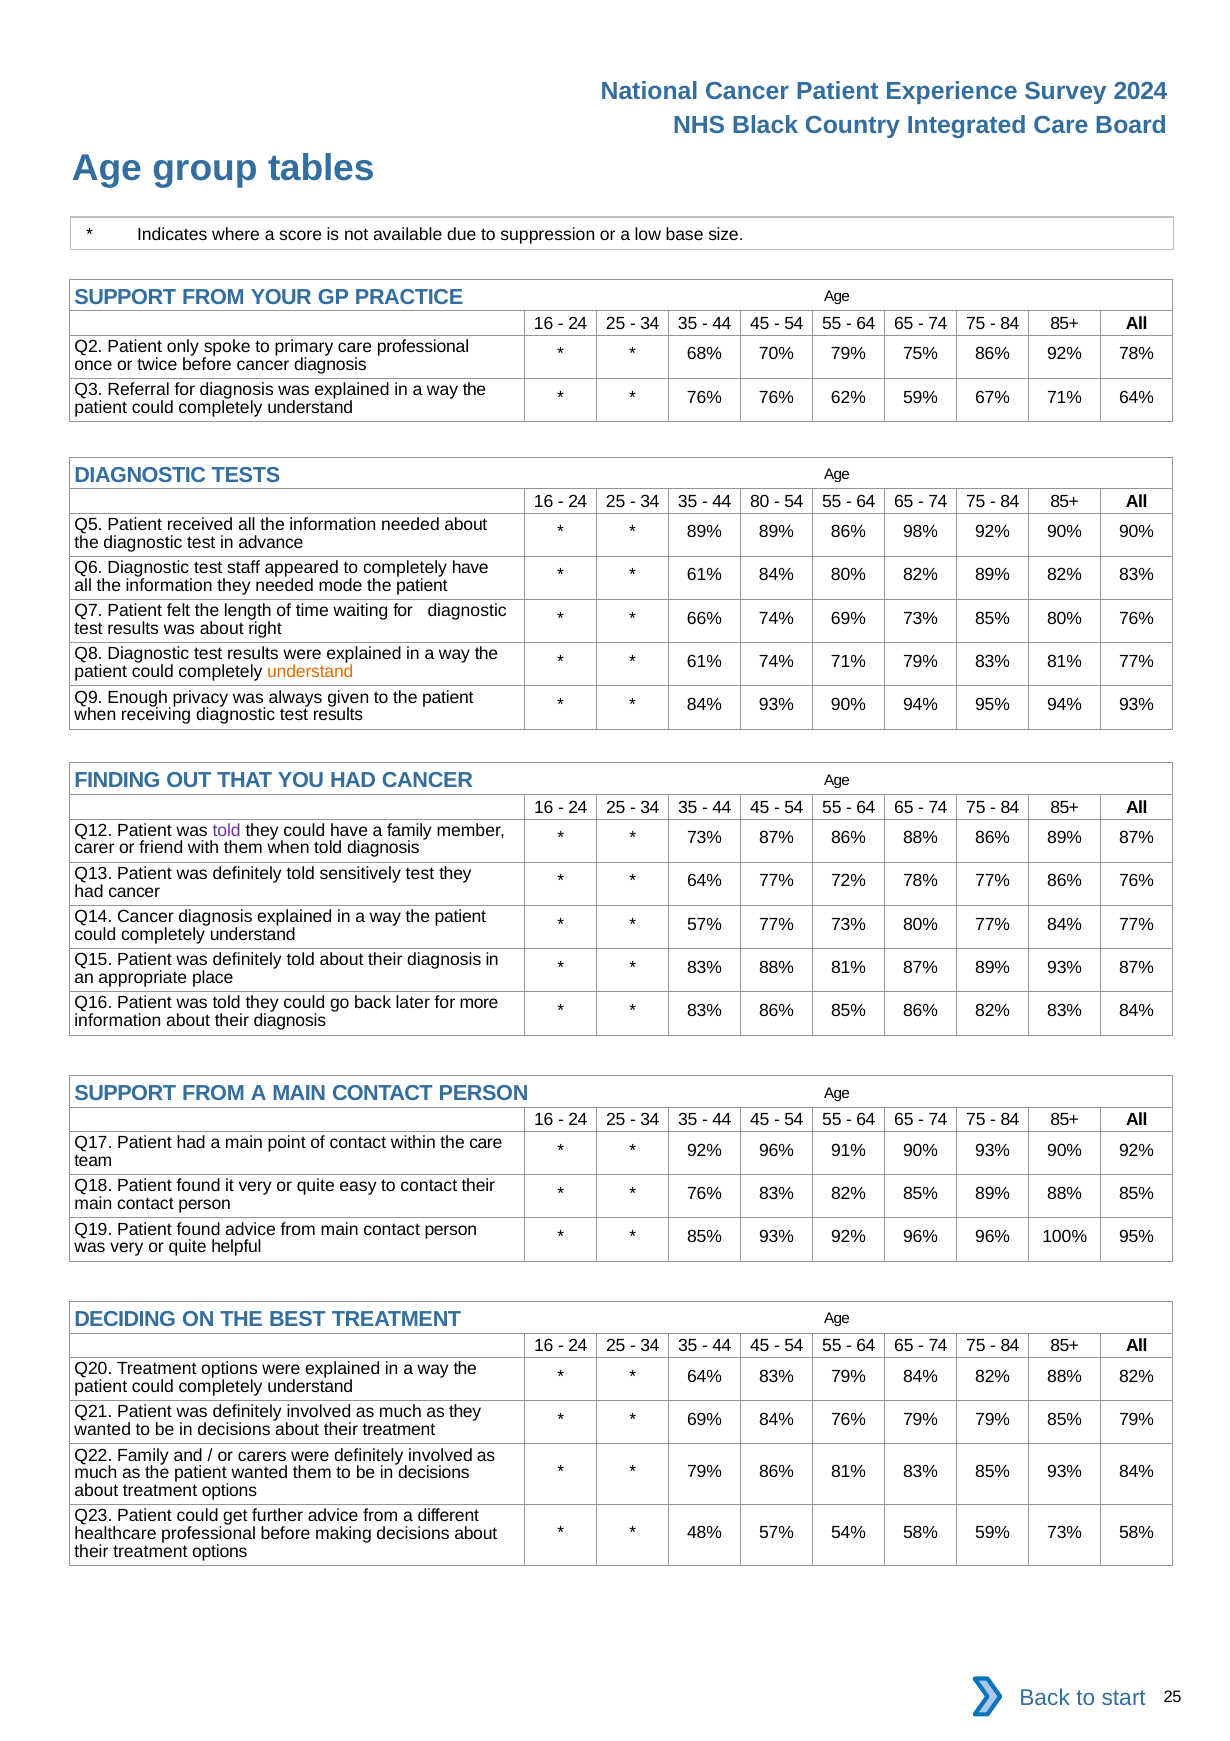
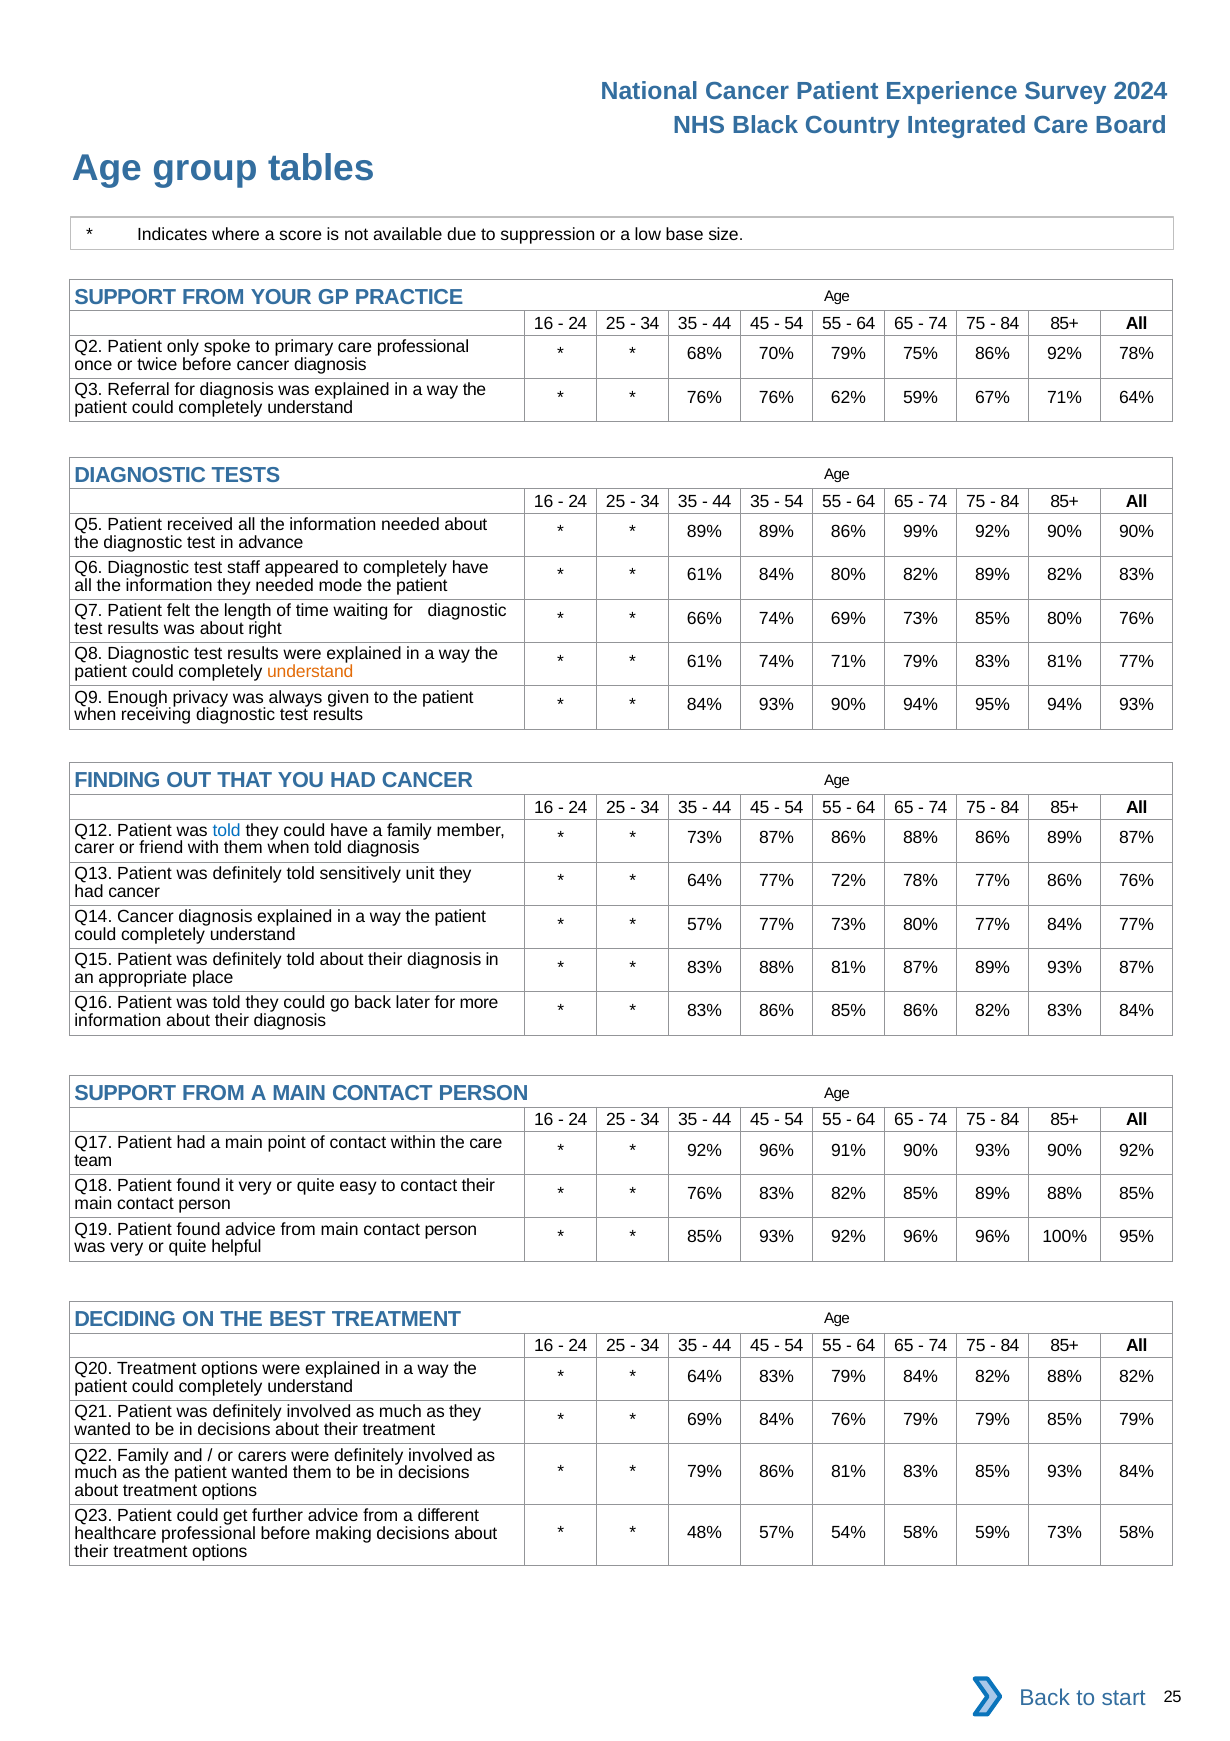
44 80: 80 -> 35
98%: 98% -> 99%
told at (227, 830) colour: purple -> blue
sensitively test: test -> unit
